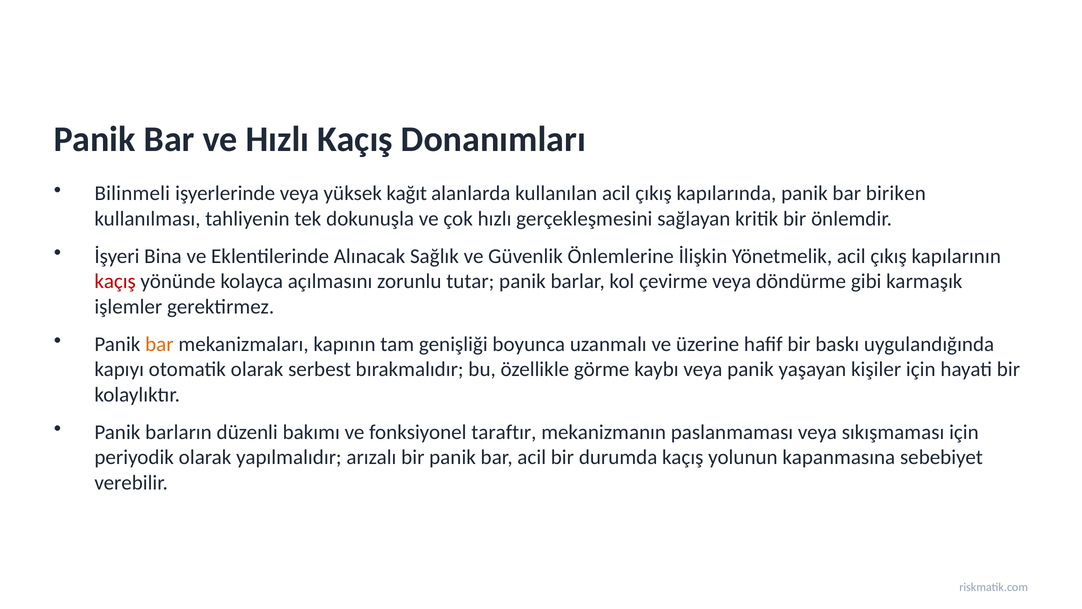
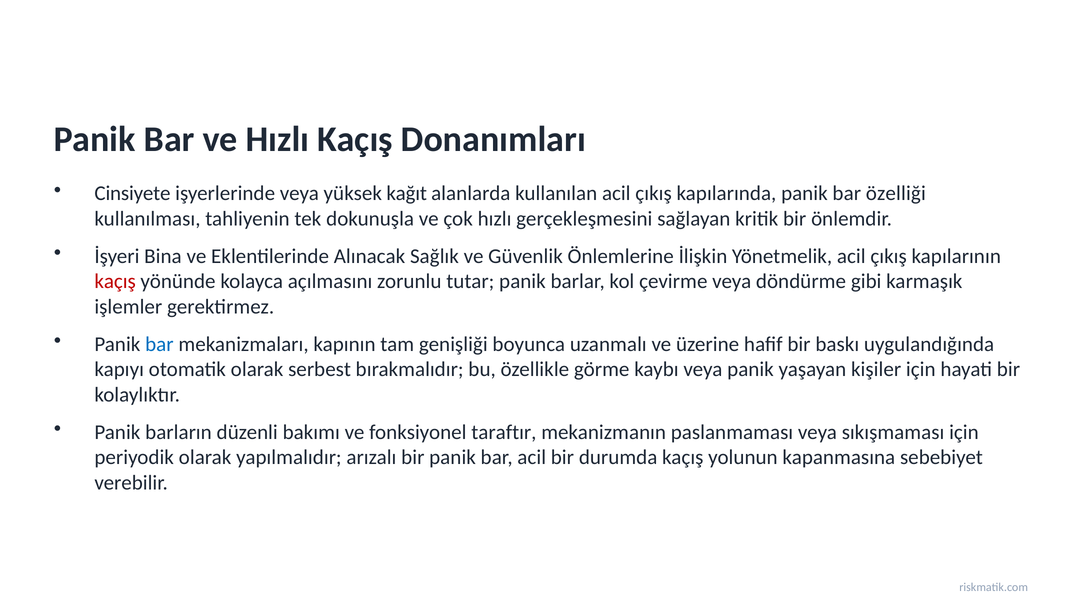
Bilinmeli: Bilinmeli -> Cinsiyete
biriken: biriken -> özelliği
bar at (159, 344) colour: orange -> blue
